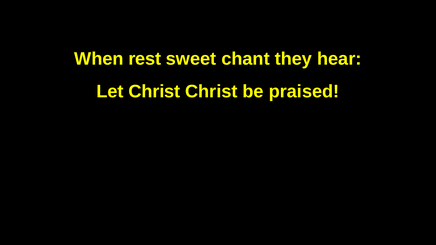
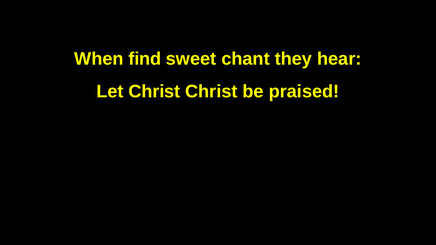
rest: rest -> find
